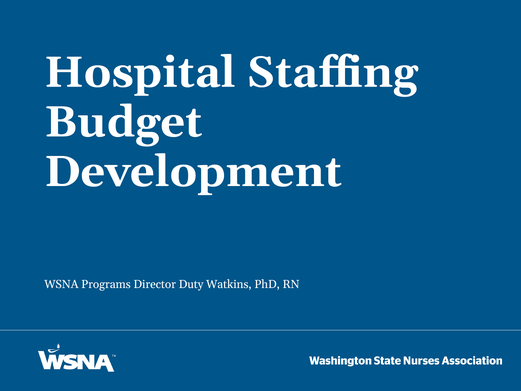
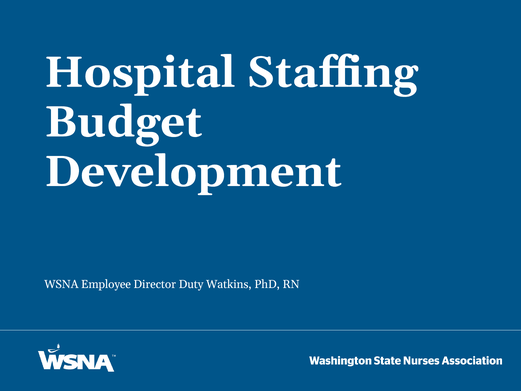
Programs: Programs -> Employee
